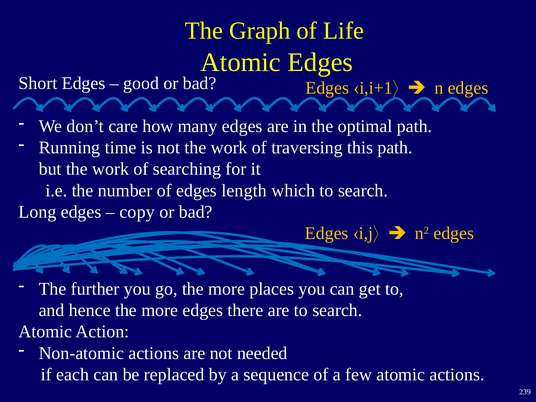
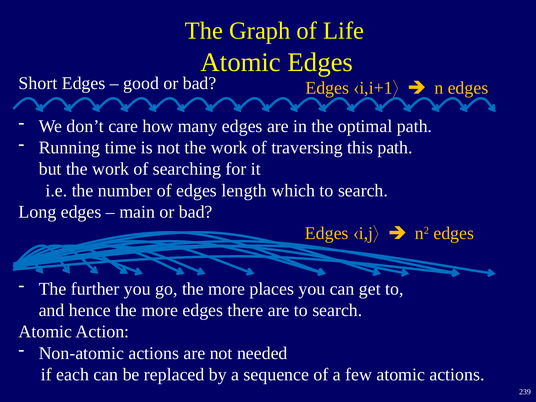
copy: copy -> main
